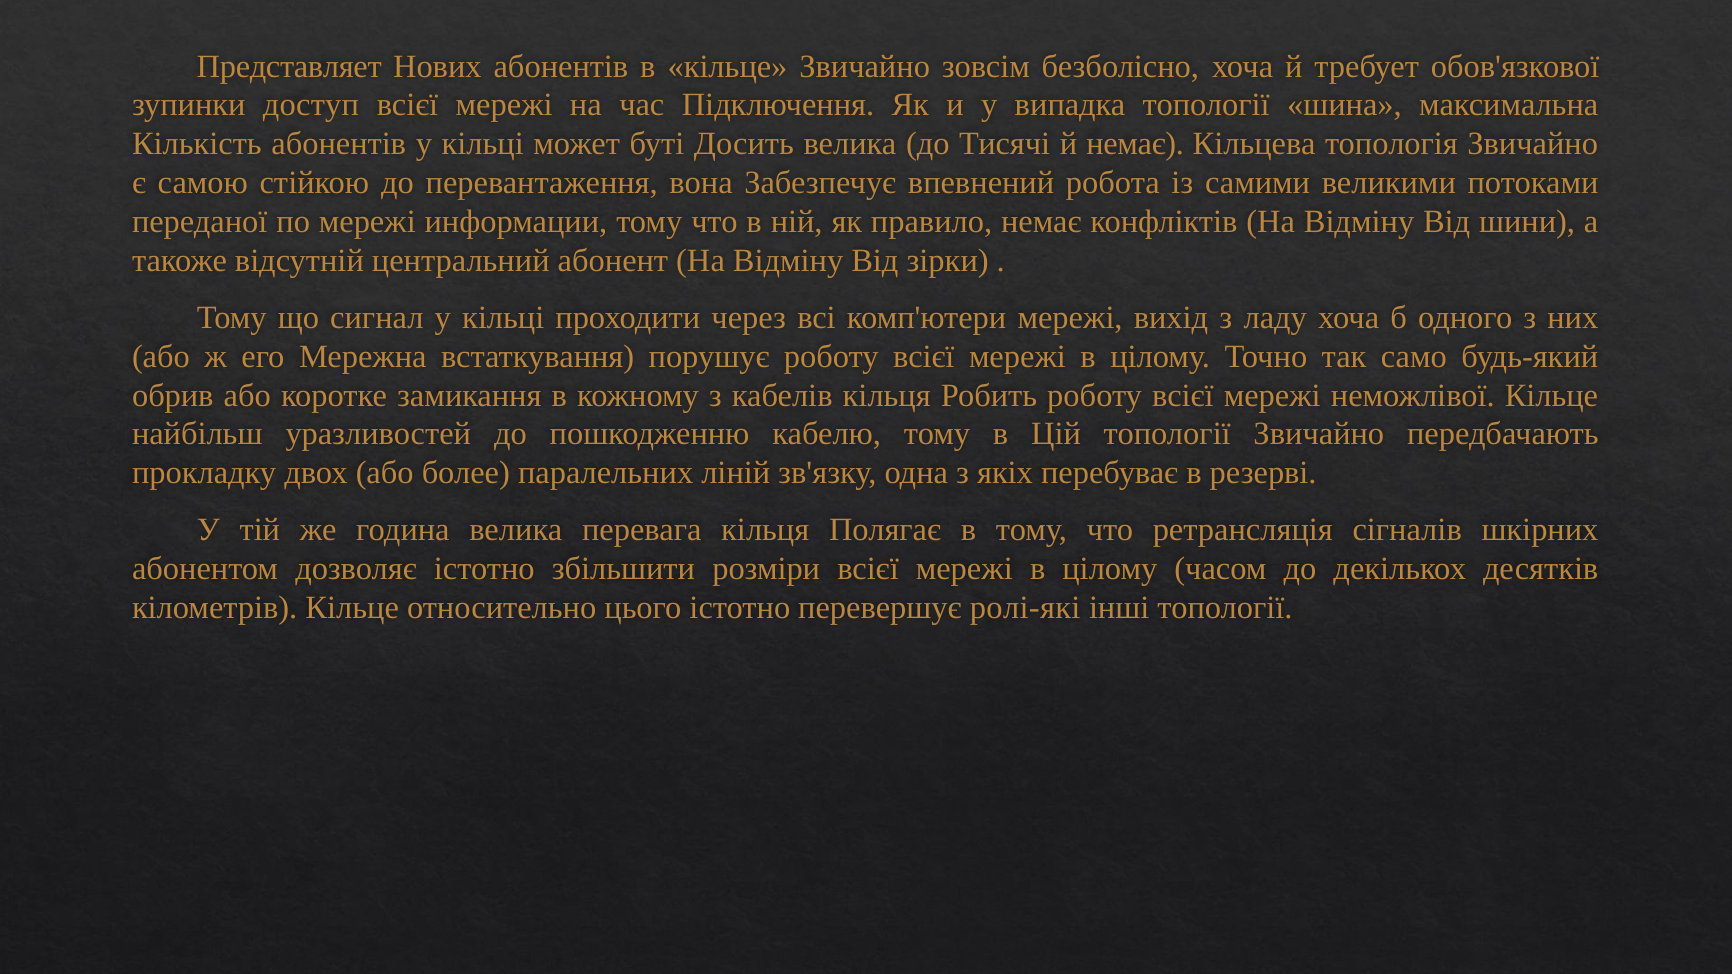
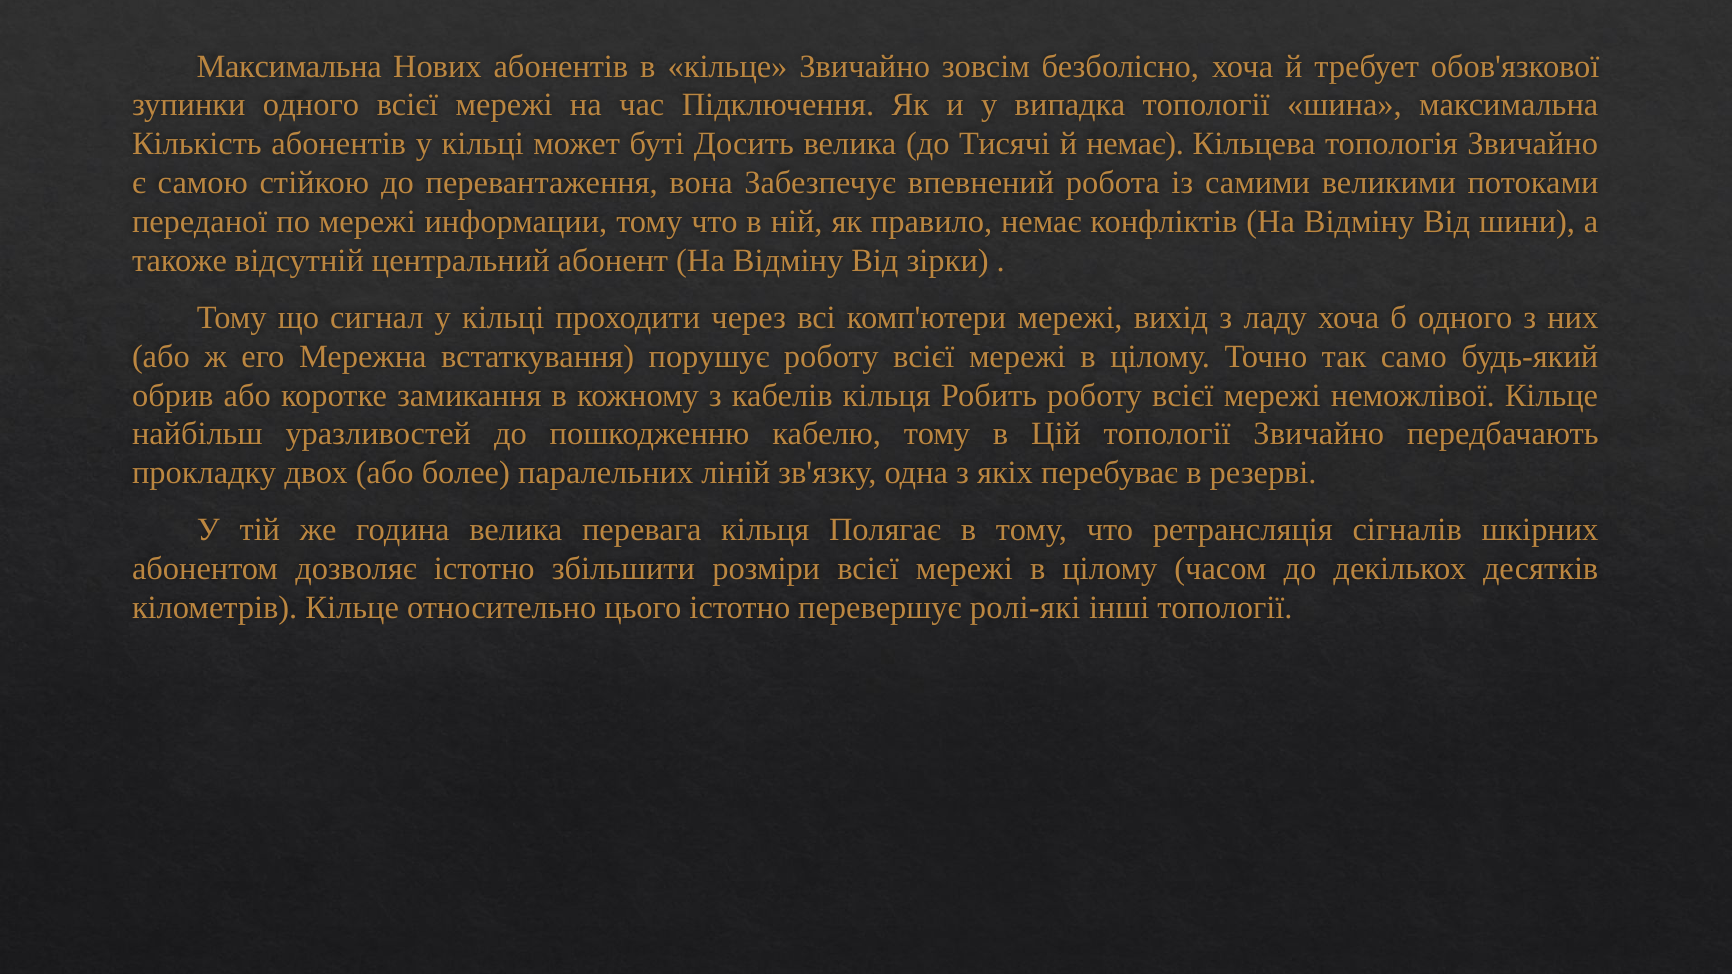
Представляет at (289, 66): Представляет -> Максимальна
зупинки доступ: доступ -> одного
